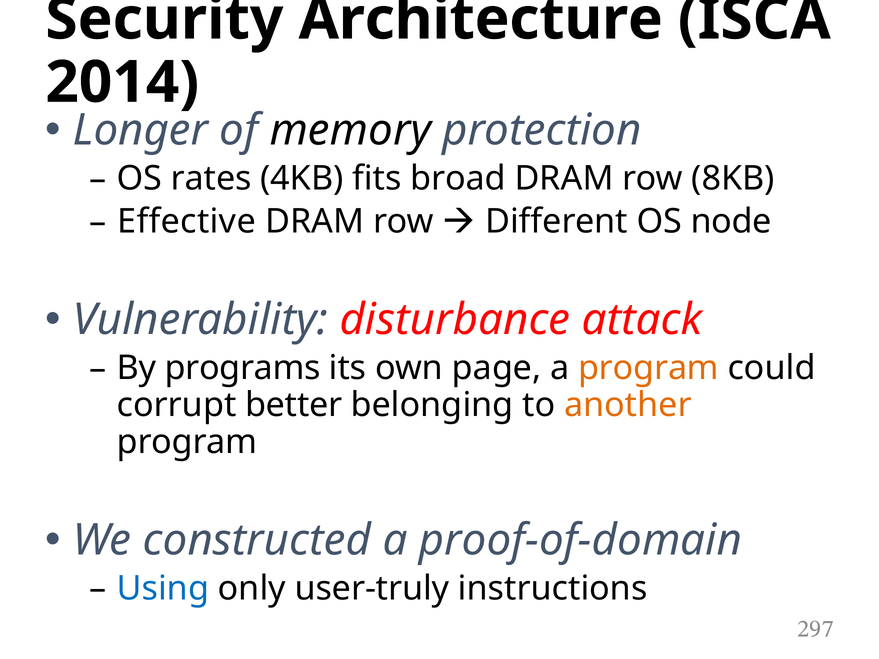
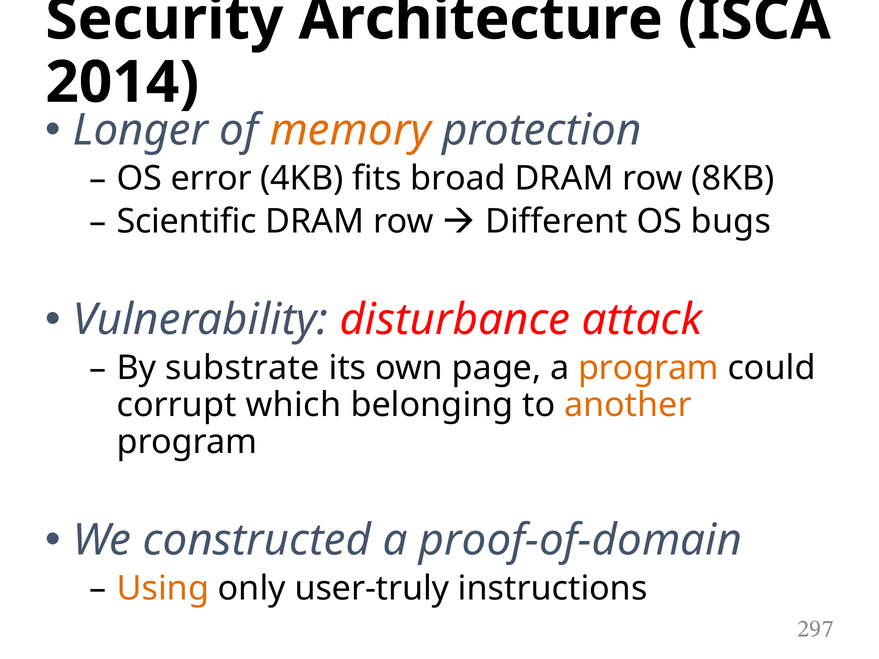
memory colour: black -> orange
rates: rates -> error
Effective: Effective -> Scientific
node: node -> bugs
programs: programs -> substrate
better: better -> which
Using colour: blue -> orange
